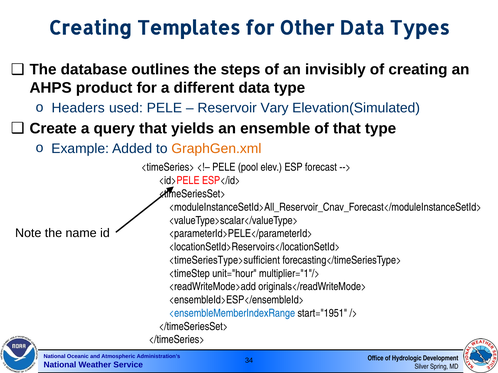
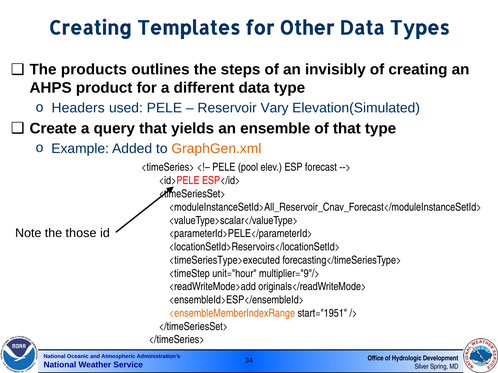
database: database -> products
name: name -> those
<timeSeriesType>sufficient: <timeSeriesType>sufficient -> <timeSeriesType>executed
multiplier="1"/>: multiplier="1"/> -> multiplier="9"/>
<ensembleMemberIndexRange colour: blue -> orange
